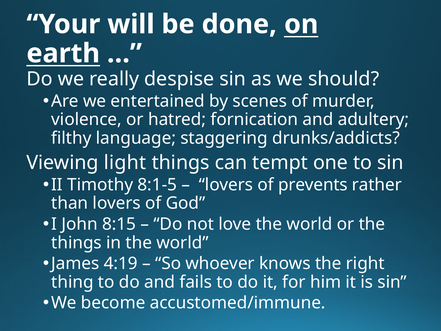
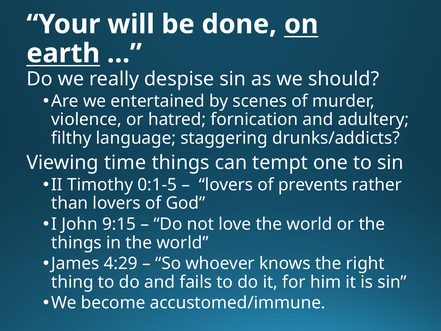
light: light -> time
8:1-5: 8:1-5 -> 0:1-5
8:15: 8:15 -> 9:15
4:19: 4:19 -> 4:29
